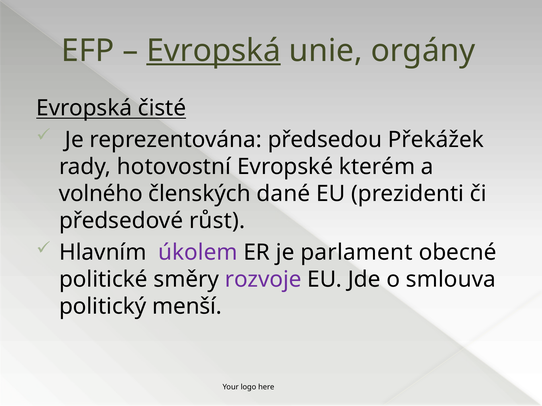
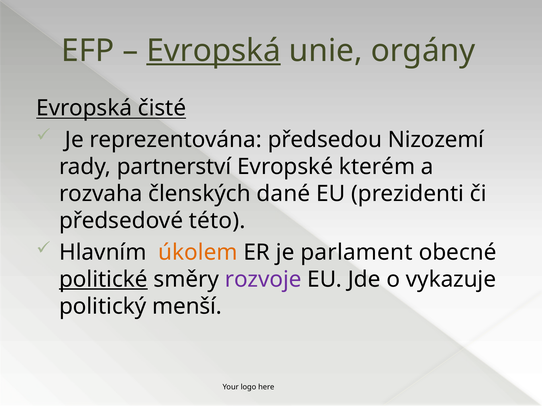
Překážek: Překážek -> Nizozemí
hotovostní: hotovostní -> partnerství
volného: volného -> rozvaha
růst: růst -> této
úkolem colour: purple -> orange
politické underline: none -> present
smlouva: smlouva -> vykazuje
